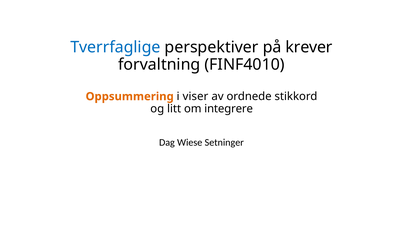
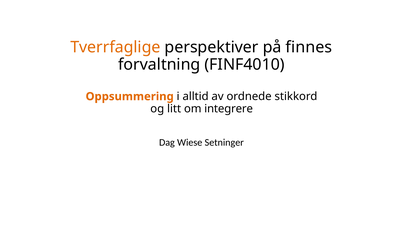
Tverrfaglige colour: blue -> orange
krever: krever -> finnes
viser: viser -> alltid
